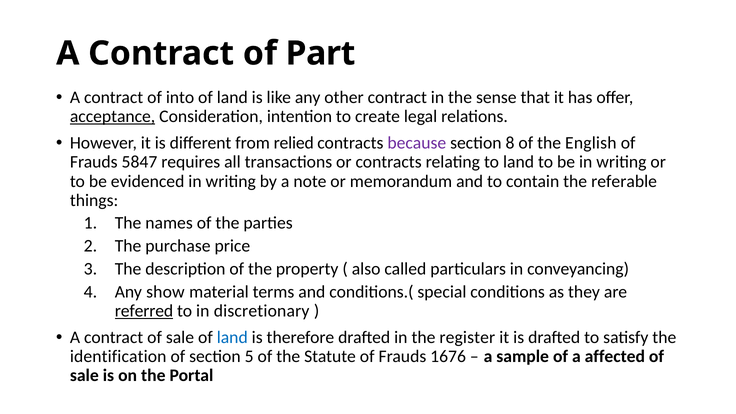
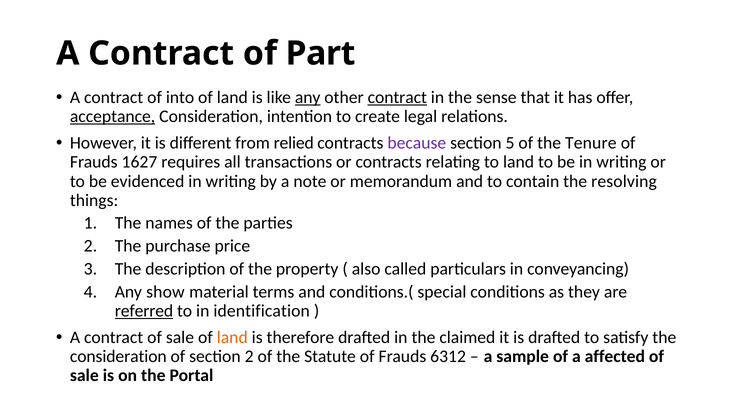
any at (308, 97) underline: none -> present
contract at (397, 97) underline: none -> present
8: 8 -> 5
English: English -> Tenure
5847: 5847 -> 1627
referable: referable -> resolving
discretionary: discretionary -> identification
land at (232, 337) colour: blue -> orange
register: register -> claimed
identification at (118, 356): identification -> consideration
section 5: 5 -> 2
1676: 1676 -> 6312
